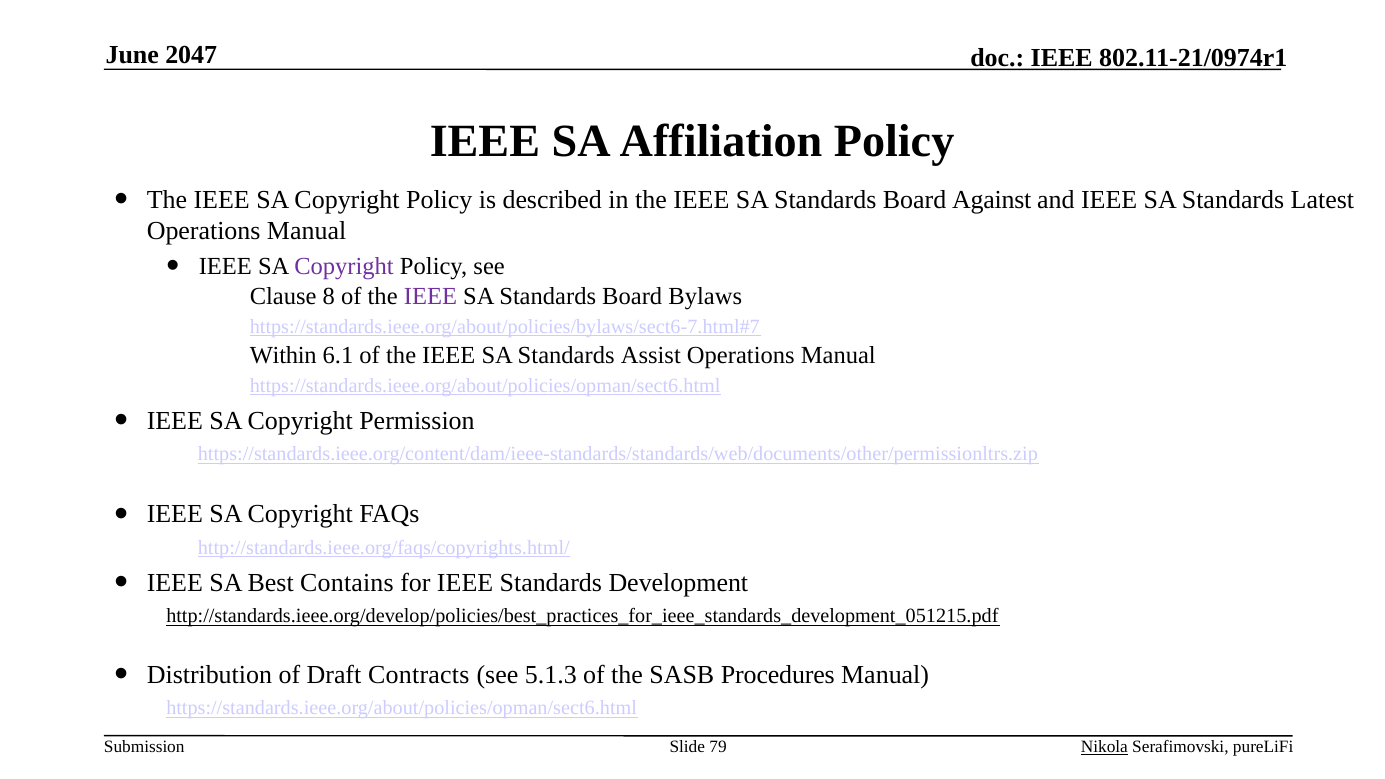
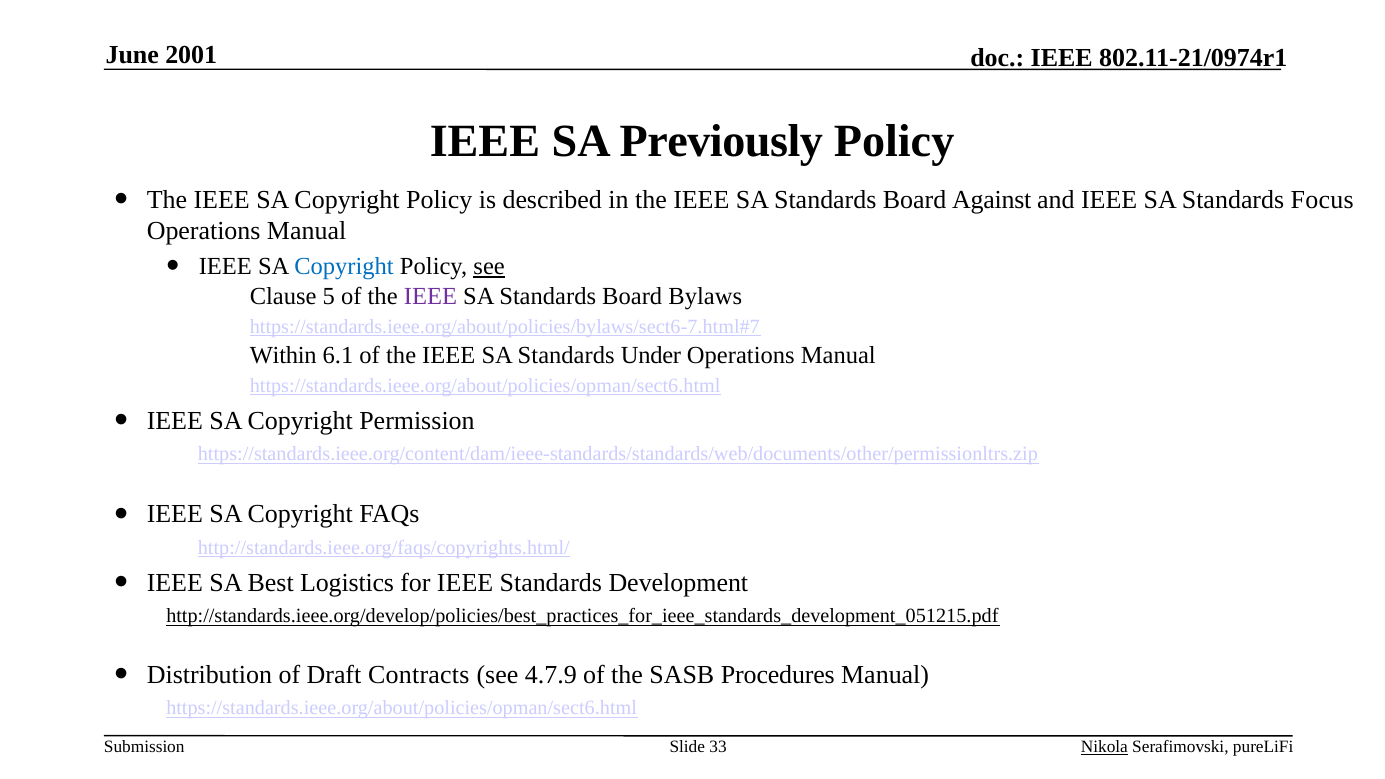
2047: 2047 -> 2001
Affiliation: Affiliation -> Previously
Latest: Latest -> Focus
Copyright at (344, 267) colour: purple -> blue
see at (489, 267) underline: none -> present
8: 8 -> 5
Assist: Assist -> Under
Contains: Contains -> Logistics
5.1.3: 5.1.3 -> 4.7.9
79: 79 -> 33
